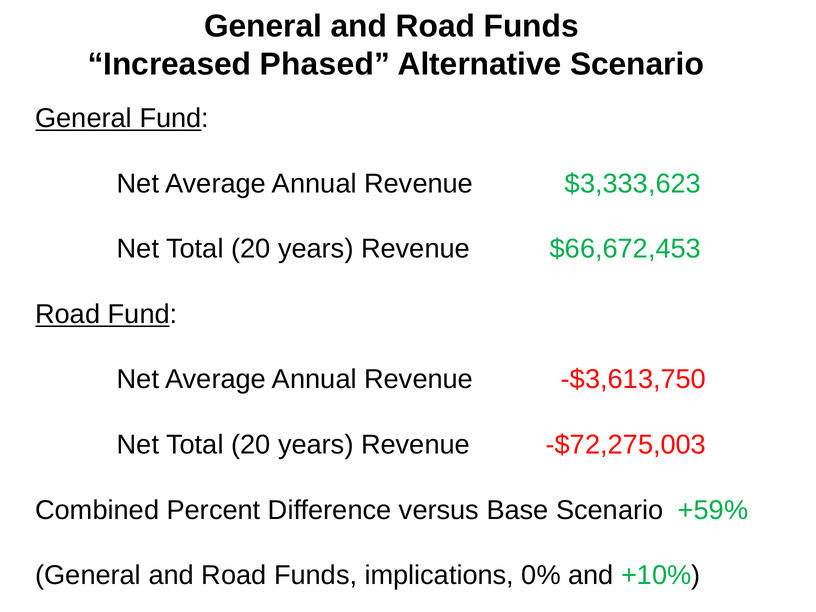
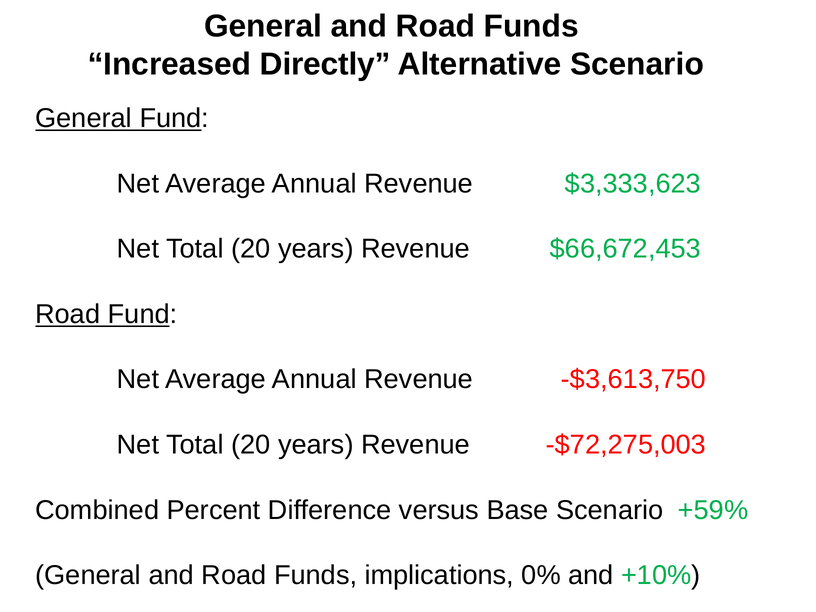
Phased: Phased -> Directly
